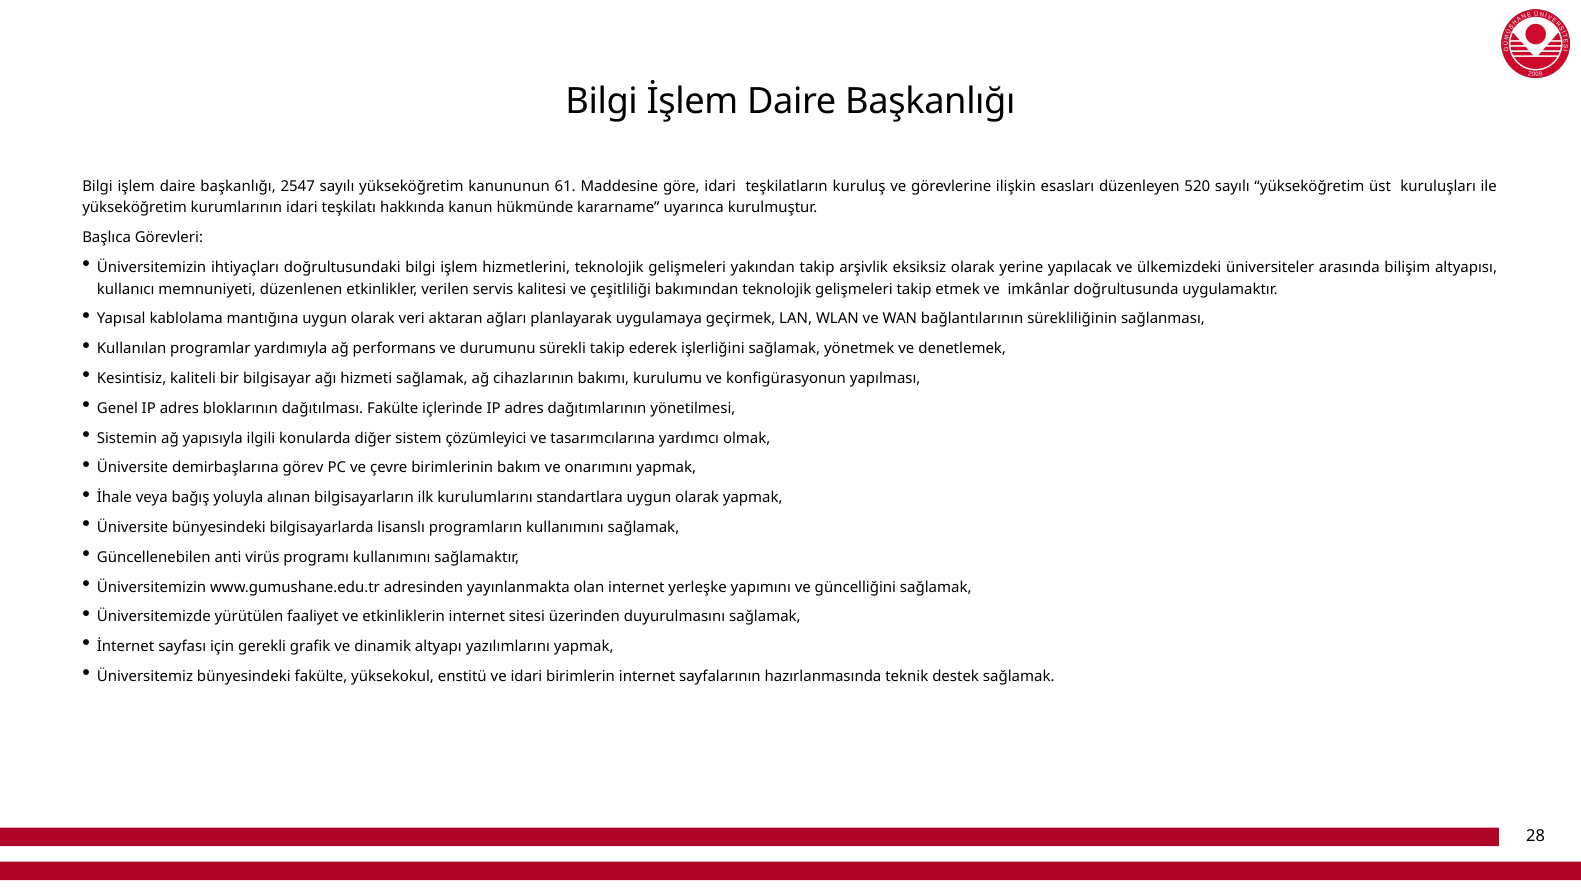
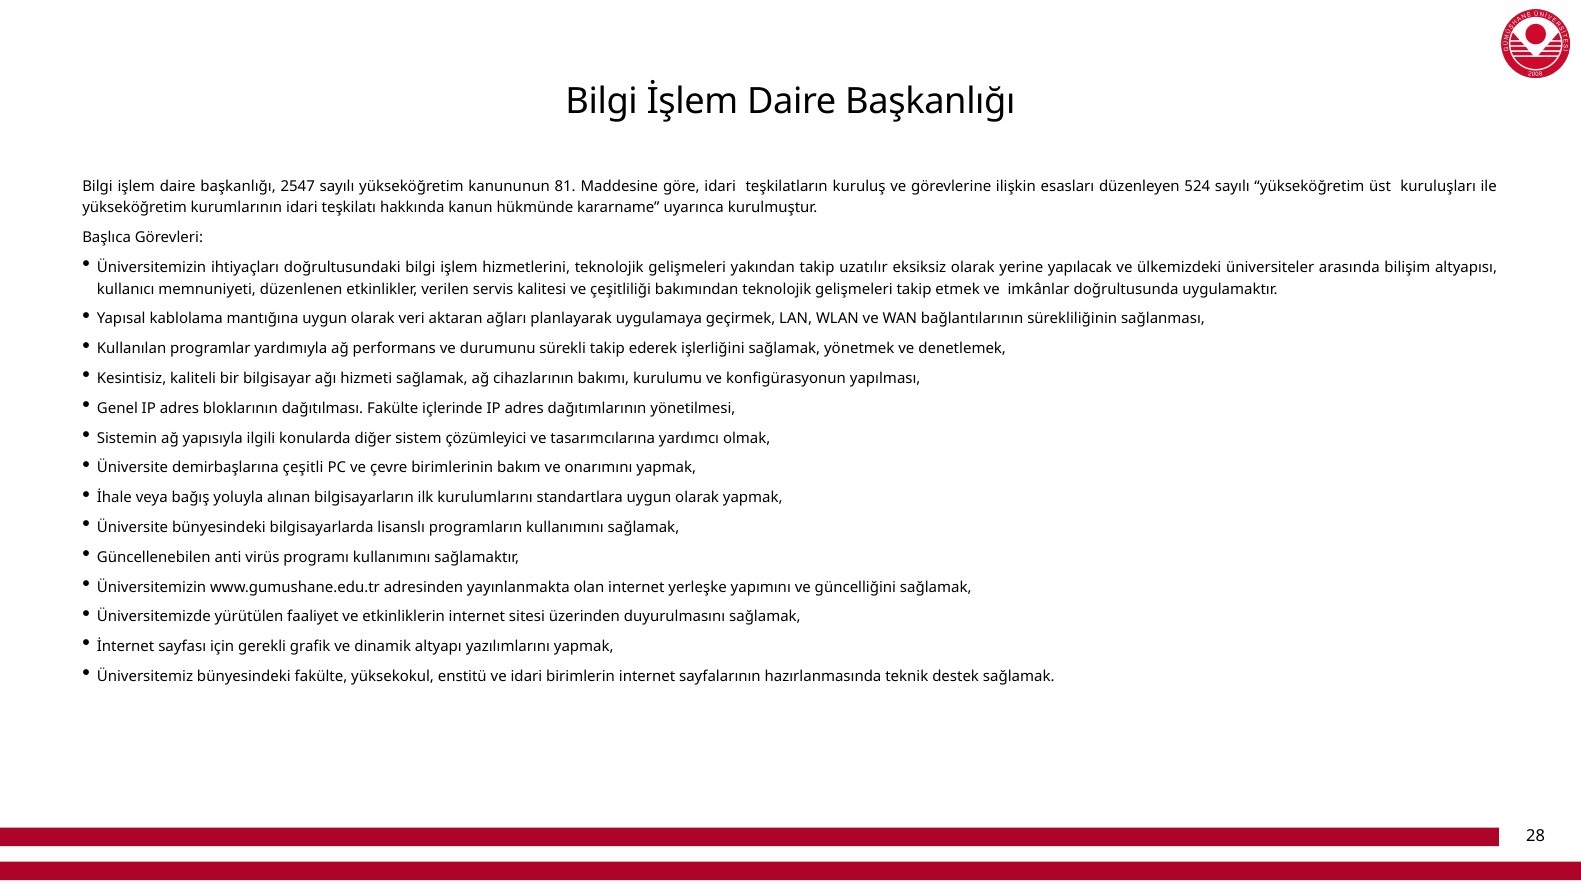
61: 61 -> 81
520: 520 -> 524
arşivlik: arşivlik -> uzatılır
görev: görev -> çeşitli
